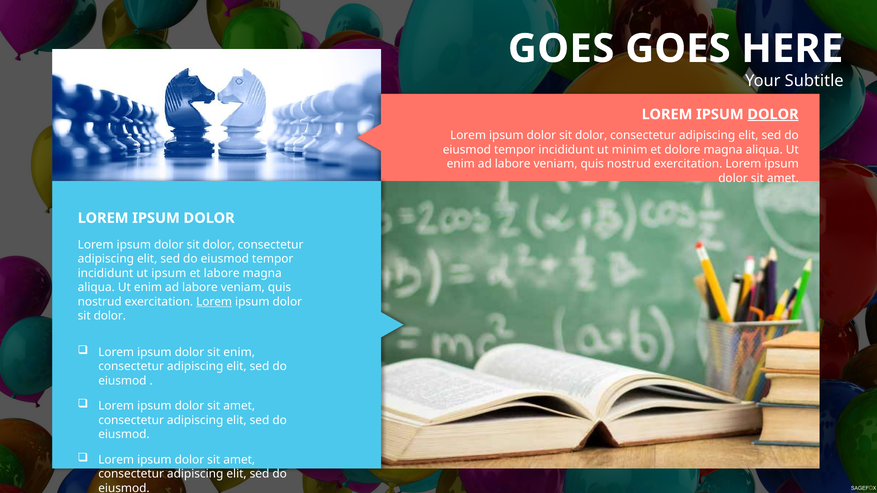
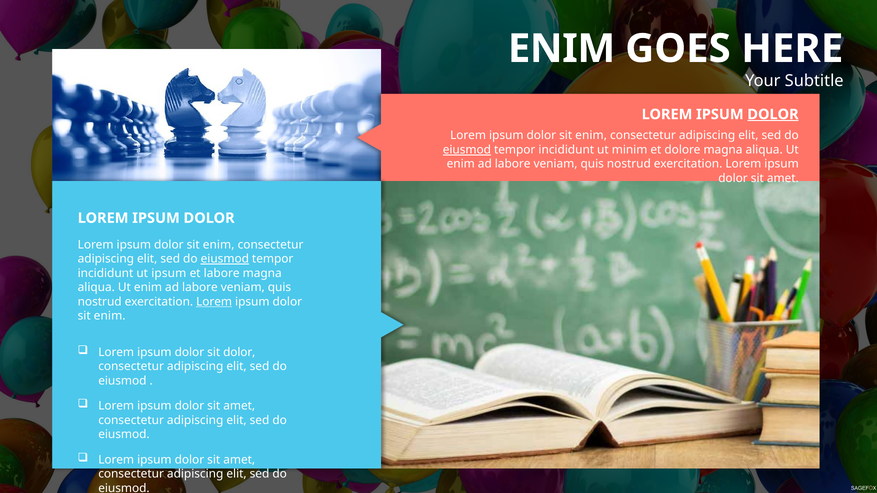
GOES at (561, 49): GOES -> ENIM
dolor at (591, 136): dolor -> enim
eiusmod at (467, 150) underline: none -> present
dolor at (219, 245): dolor -> enim
eiusmod at (225, 259) underline: none -> present
dolor at (110, 316): dolor -> enim
sit enim: enim -> dolor
